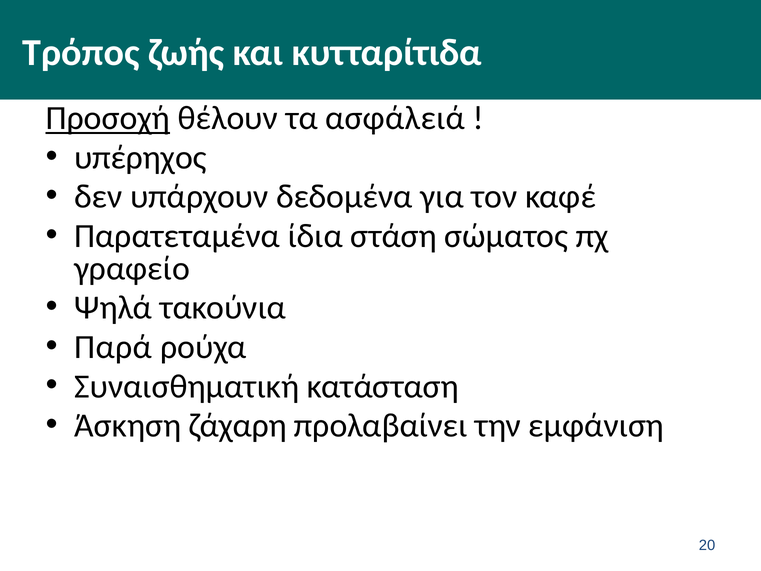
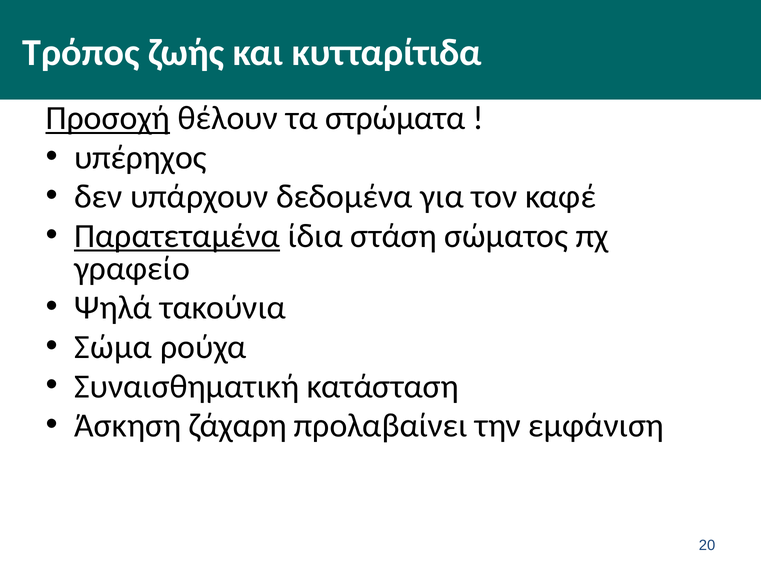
ασφάλειά: ασφάλειά -> στρώματα
Παρατεταμένα underline: none -> present
Παρά: Παρά -> Σώμα
